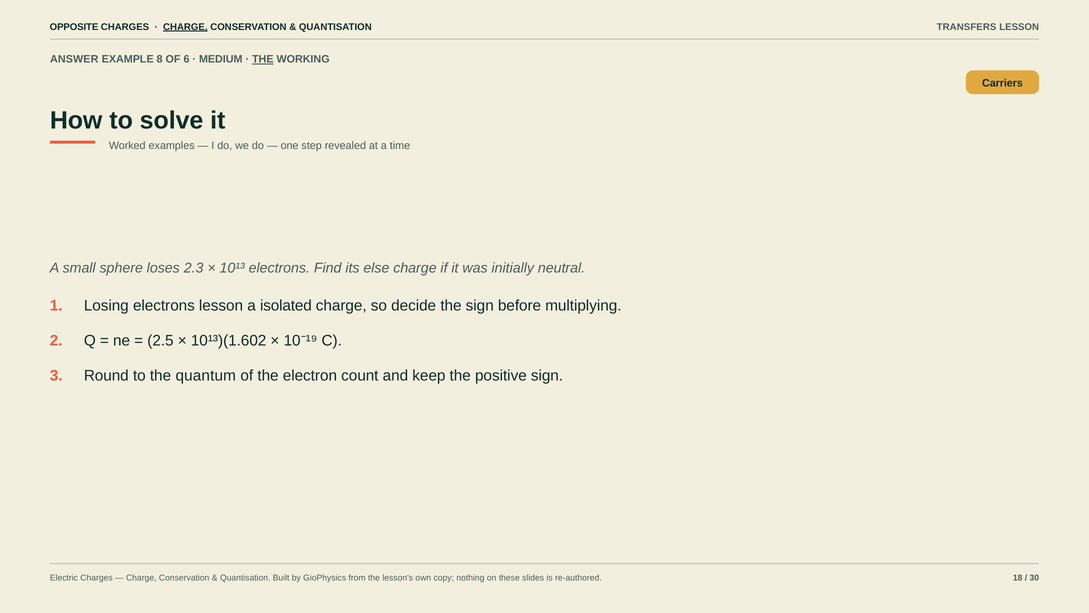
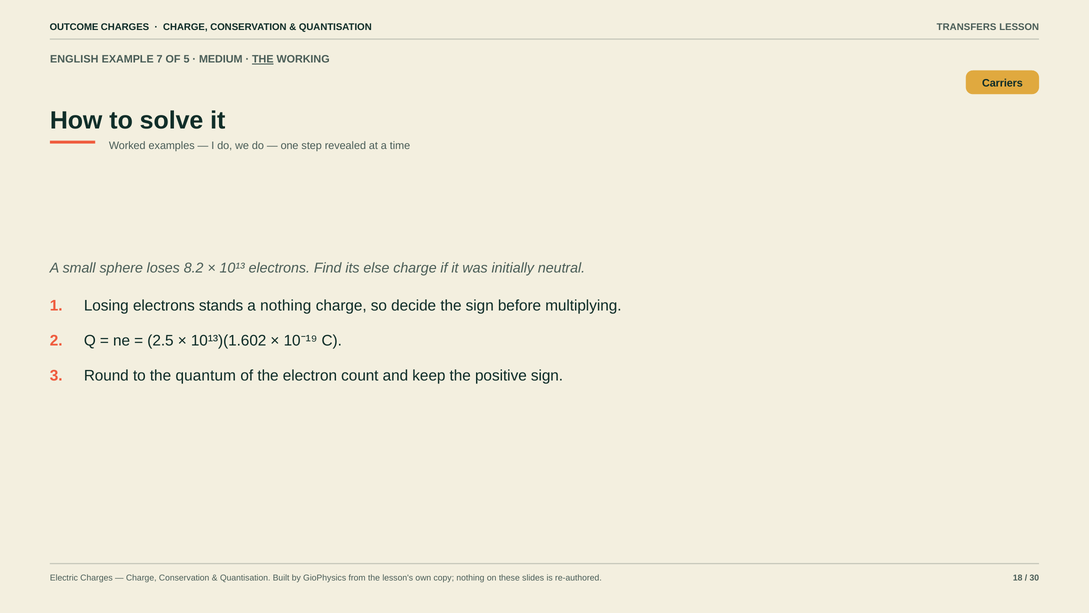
OPPOSITE: OPPOSITE -> OUTCOME
CHARGE at (185, 27) underline: present -> none
ANSWER: ANSWER -> ENGLISH
8: 8 -> 7
6: 6 -> 5
2.3: 2.3 -> 8.2
electrons lesson: lesson -> stands
a isolated: isolated -> nothing
